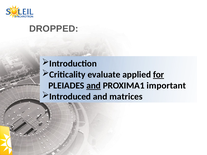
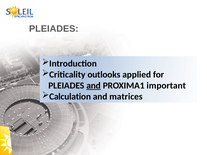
DROPPED at (54, 29): DROPPED -> PLEIADES
evaluate: evaluate -> outlooks
for underline: present -> none
Introduced: Introduced -> Calculation
